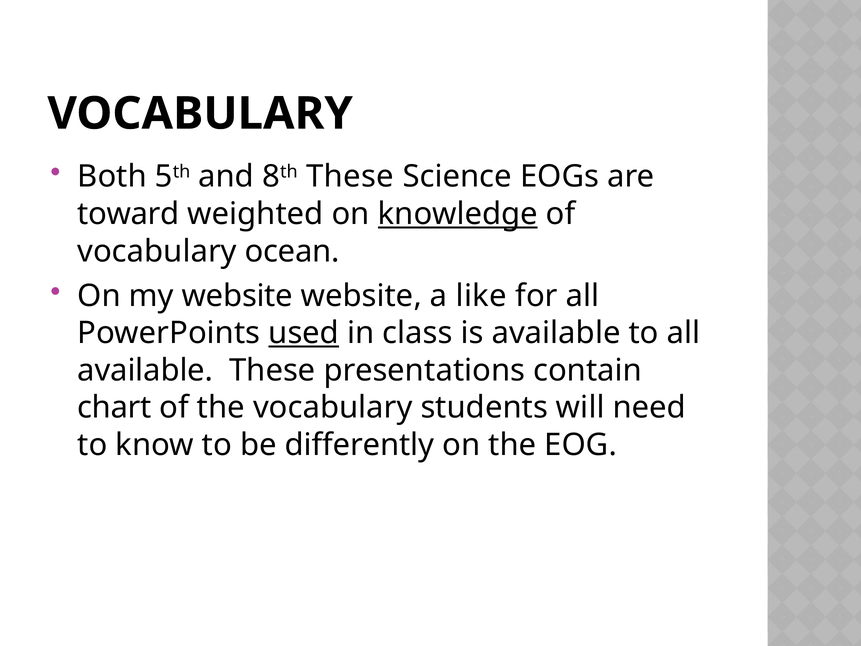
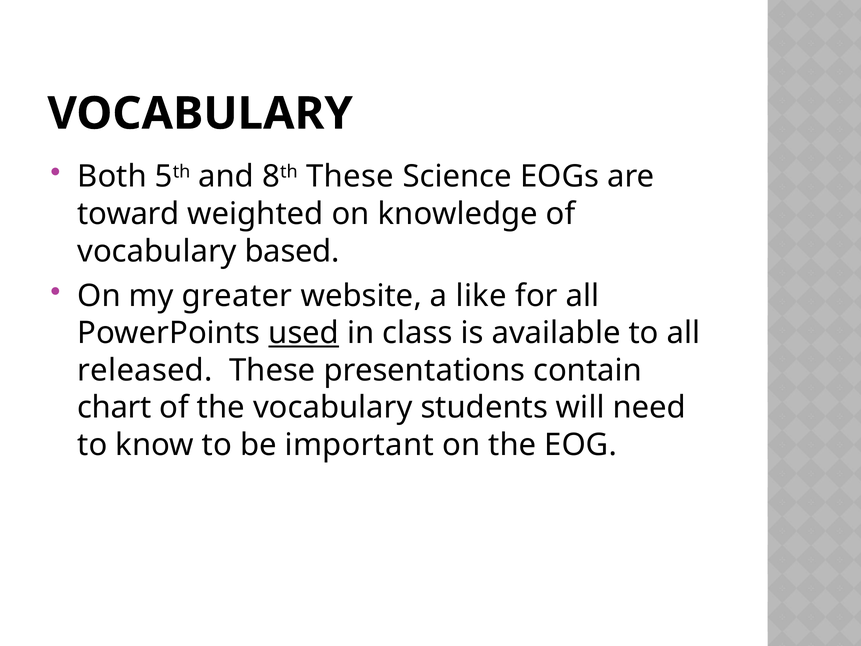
knowledge underline: present -> none
ocean: ocean -> based
my website: website -> greater
available at (145, 370): available -> released
differently: differently -> important
